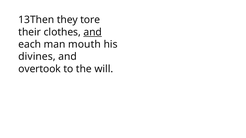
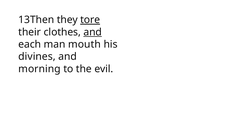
tore underline: none -> present
overtook: overtook -> morning
will: will -> evil
